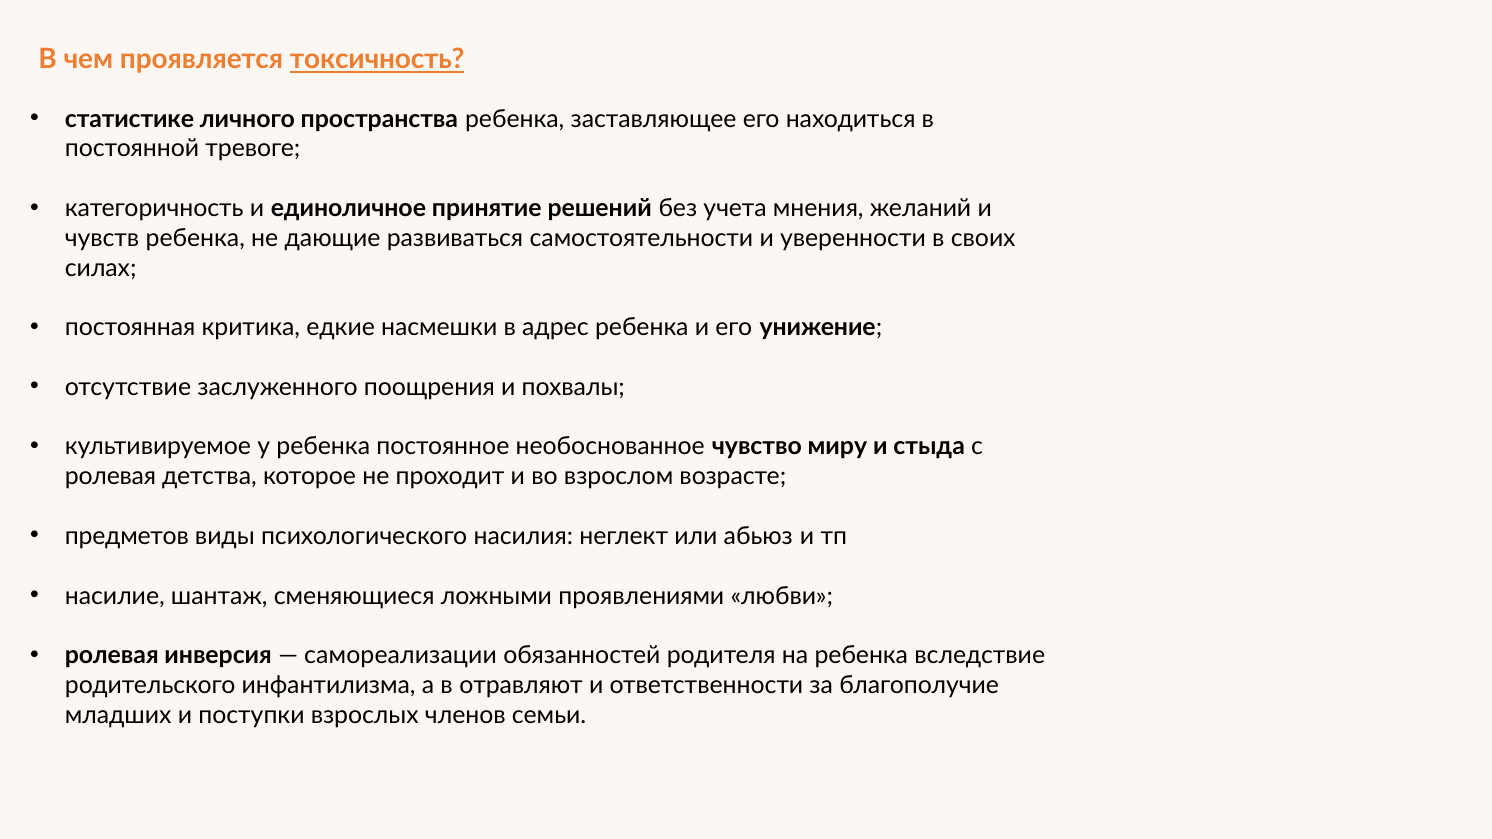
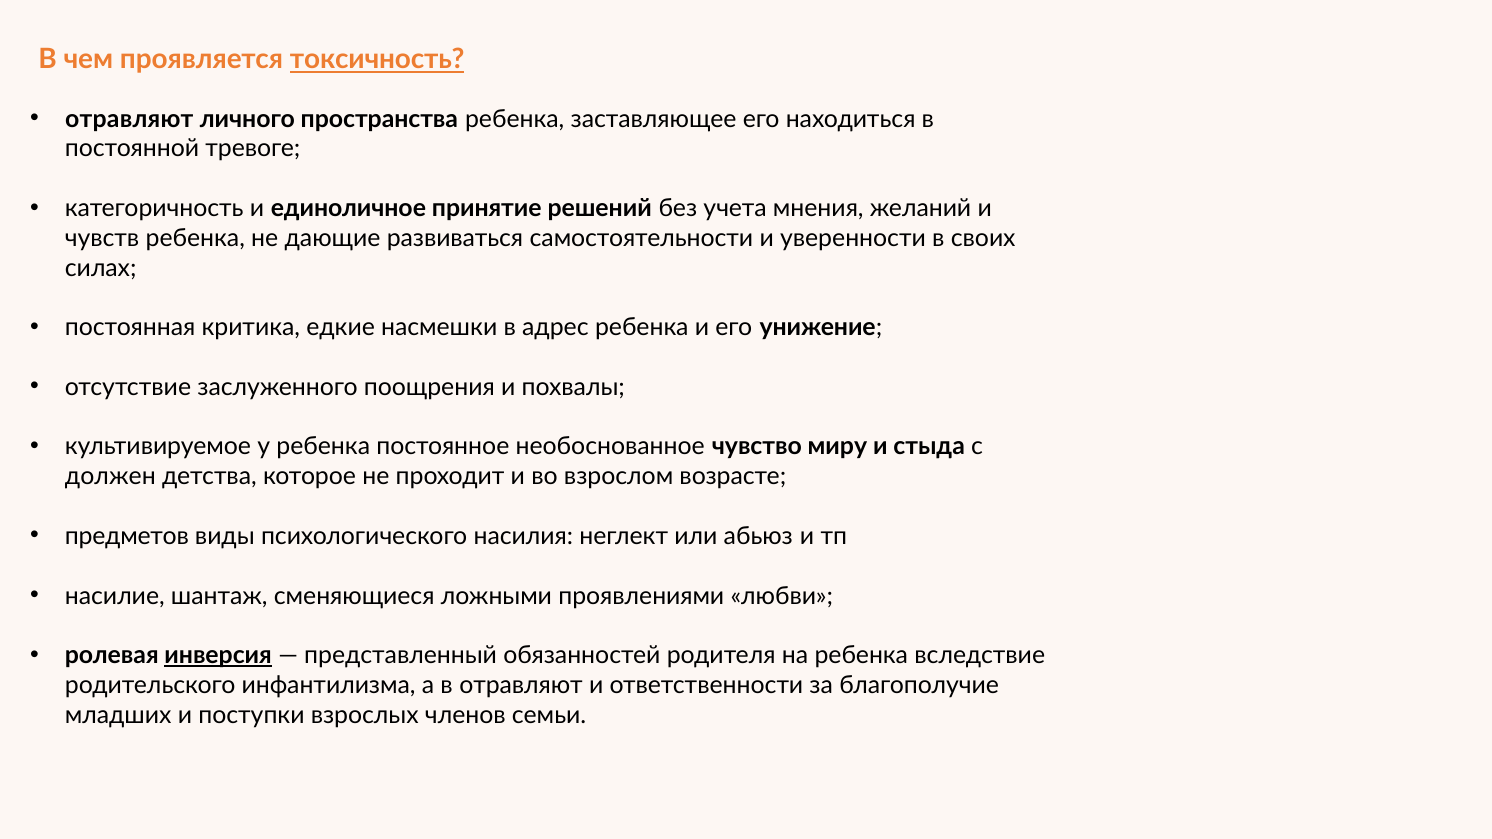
статистике at (130, 119): статистике -> отравляют
ролевая at (111, 477): ролевая -> должен
инверсия underline: none -> present
самореализации: самореализации -> представленный
